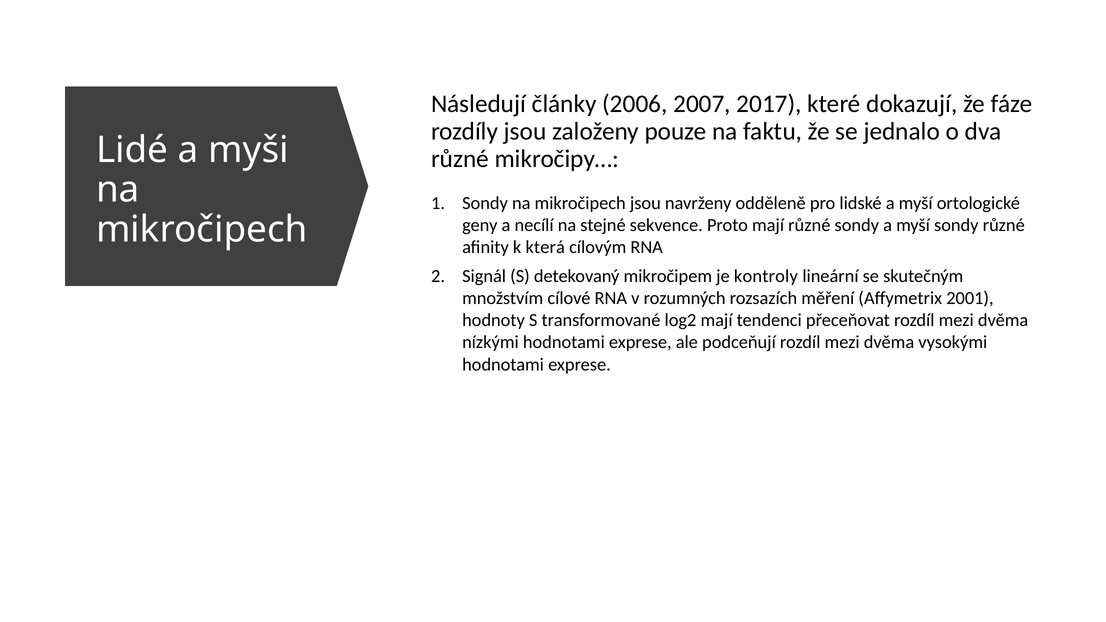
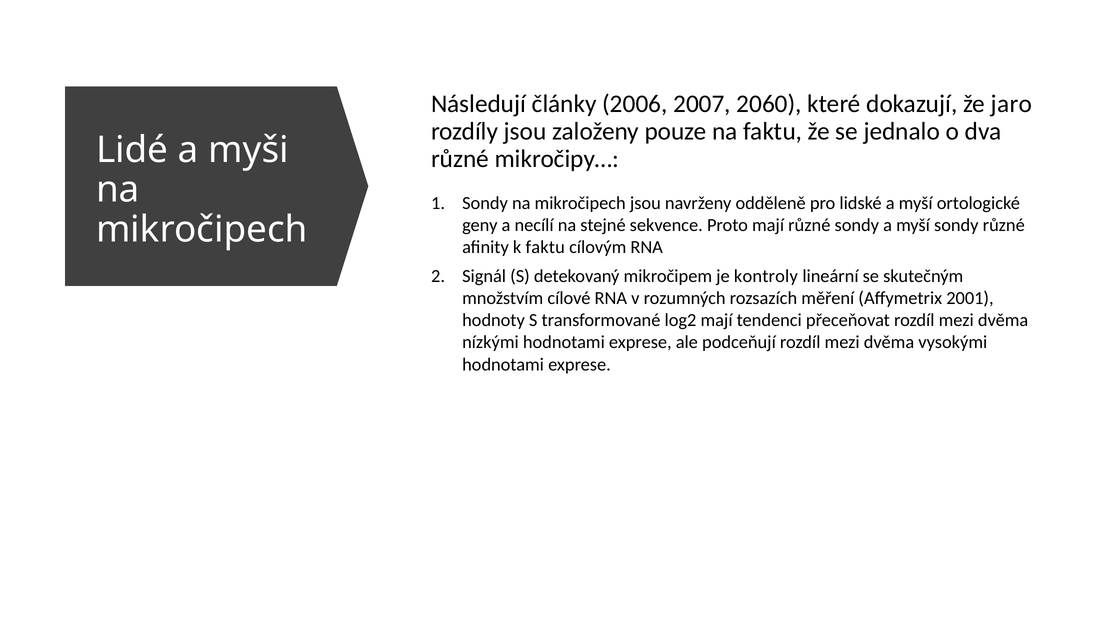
2017: 2017 -> 2060
fáze: fáze -> jaro
k která: která -> faktu
